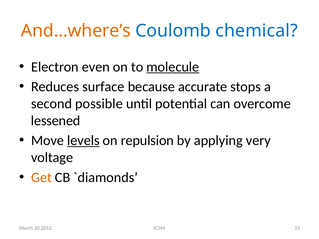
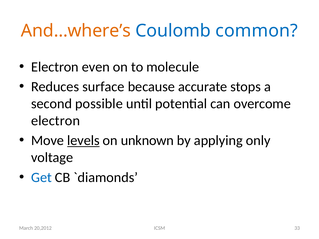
chemical: chemical -> common
molecule underline: present -> none
lessened at (56, 121): lessened -> electron
repulsion: repulsion -> unknown
very: very -> only
Get colour: orange -> blue
